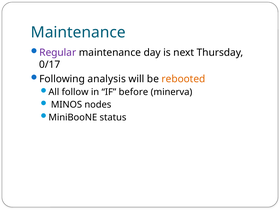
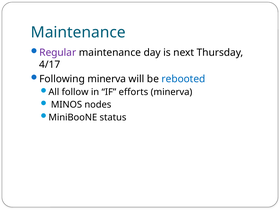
0/17: 0/17 -> 4/17
Following analysis: analysis -> minerva
rebooted colour: orange -> blue
before: before -> efforts
